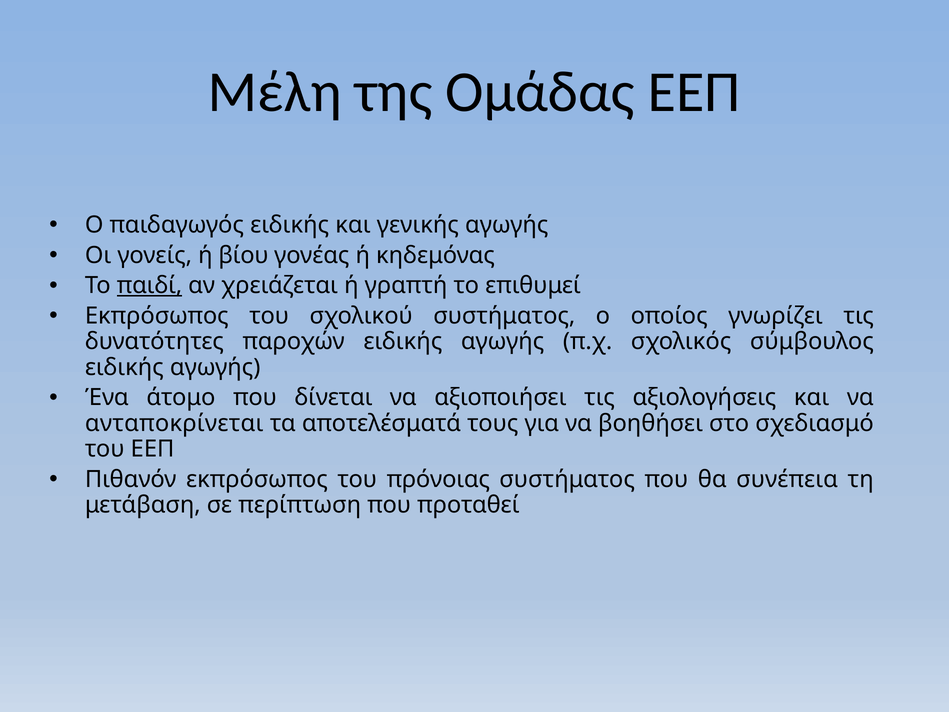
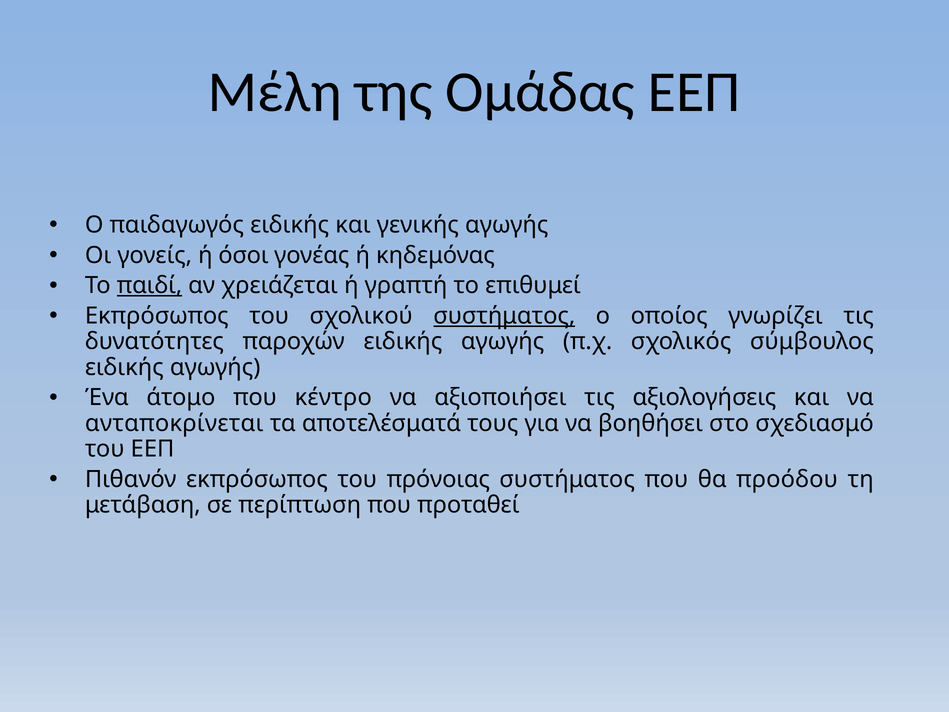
βίου: βίου -> όσοι
συστήματος at (504, 316) underline: none -> present
δίνεται: δίνεται -> κέντρο
συνέπεια: συνέπεια -> προόδου
